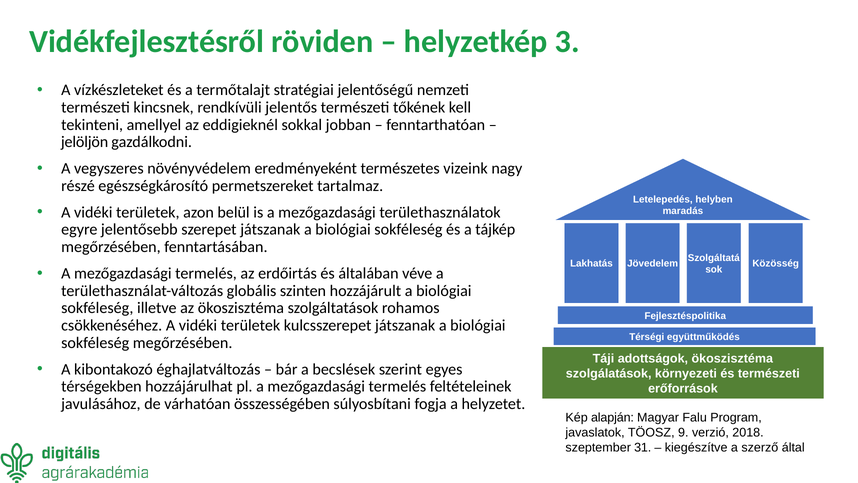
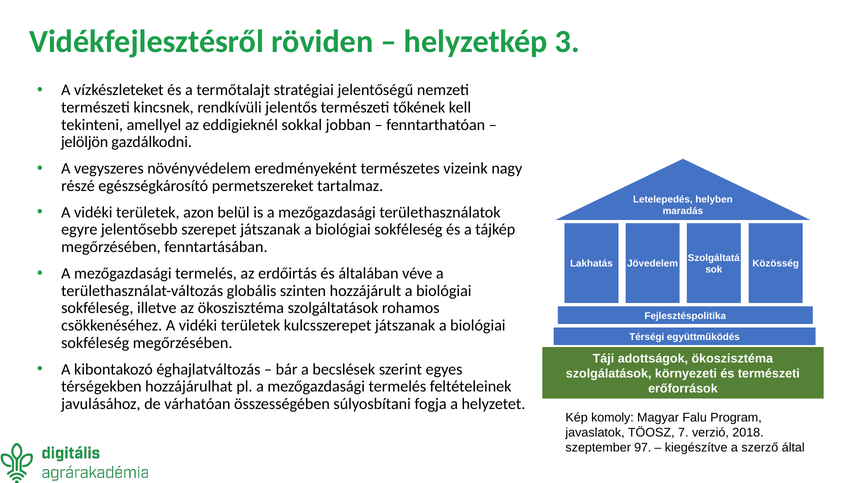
alapján: alapján -> komoly
9: 9 -> 7
31: 31 -> 97
